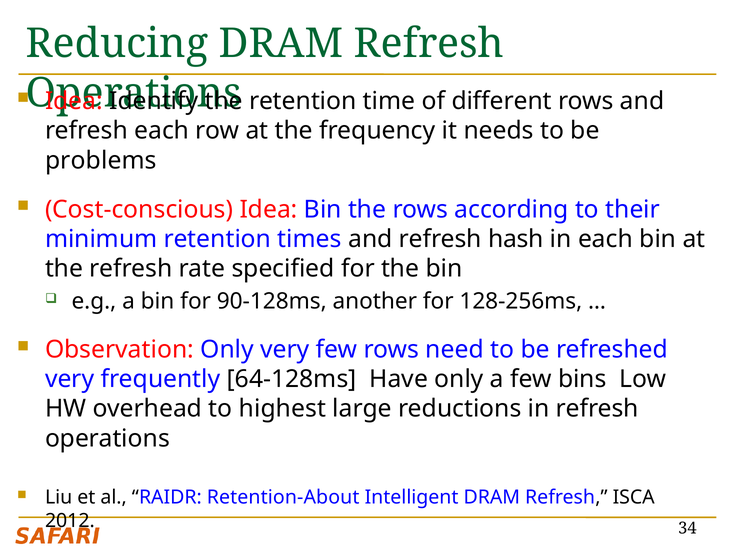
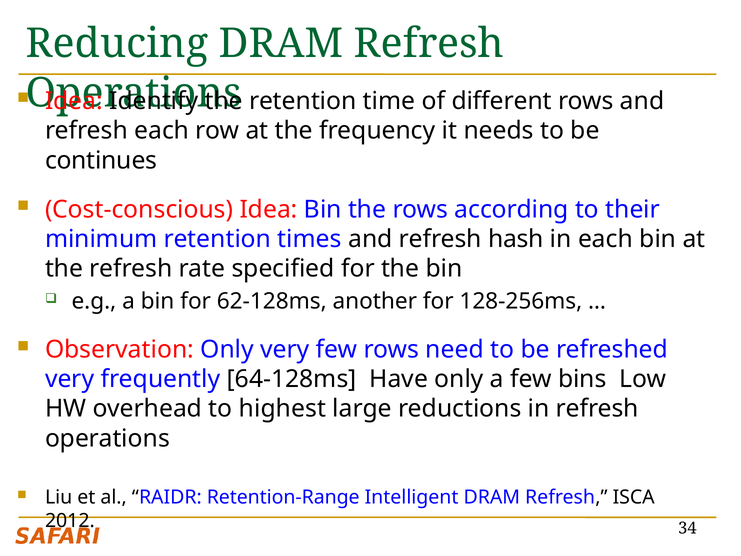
problems: problems -> continues
90-128ms: 90-128ms -> 62-128ms
Retention-About: Retention-About -> Retention-Range
